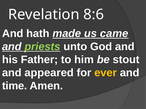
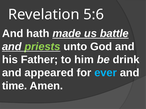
8:6: 8:6 -> 5:6
came: came -> battle
stout: stout -> drink
ever colour: yellow -> light blue
